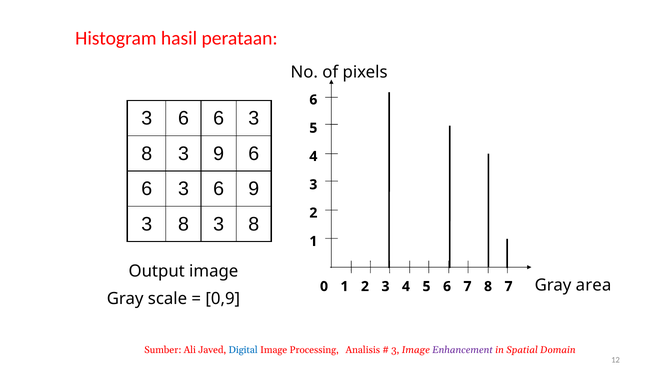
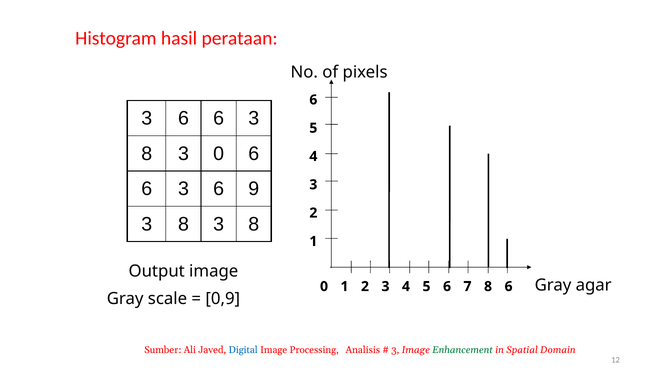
3 9: 9 -> 0
area: area -> agar
8 7: 7 -> 6
Enhancement colour: purple -> green
